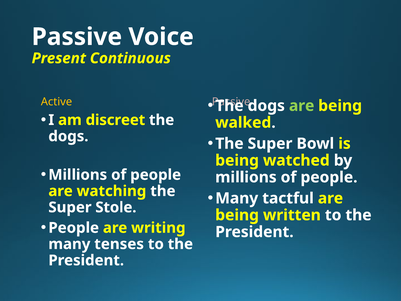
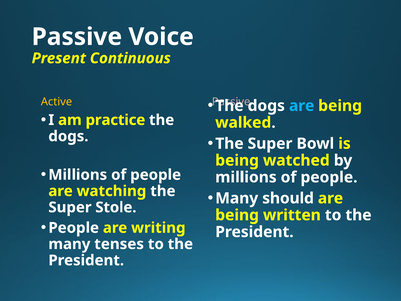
are at (302, 106) colour: light green -> light blue
discreet: discreet -> practice
tactful: tactful -> should
